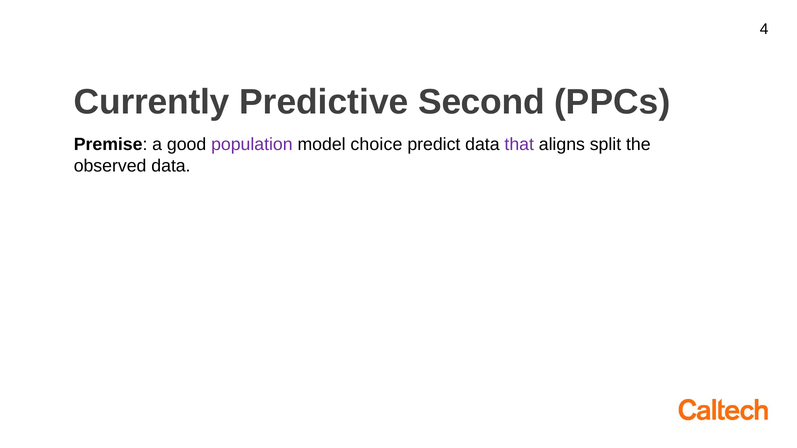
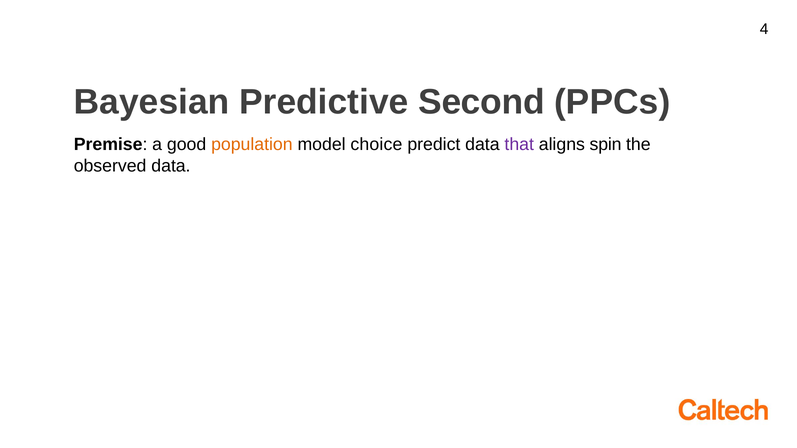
Currently: Currently -> Bayesian
population colour: purple -> orange
split: split -> spin
